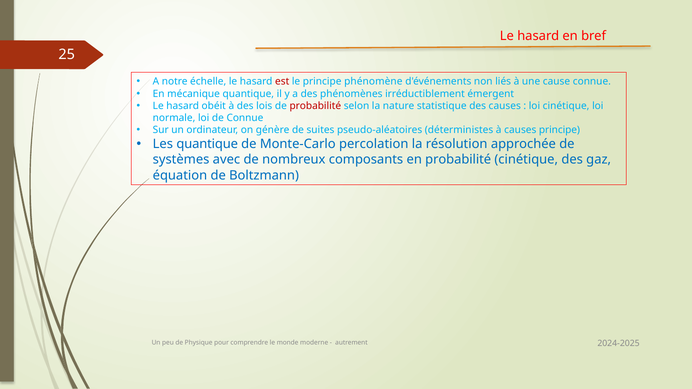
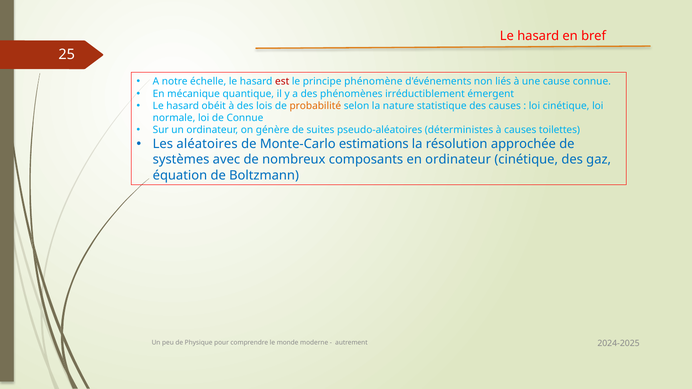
probabilité at (315, 106) colour: red -> orange
causes principe: principe -> toilettes
Les quantique: quantique -> aléatoires
percolation: percolation -> estimations
en probabilité: probabilité -> ordinateur
